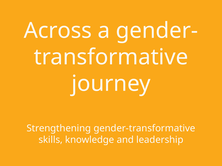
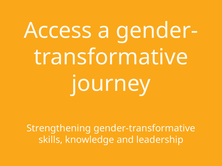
Across: Across -> Access
